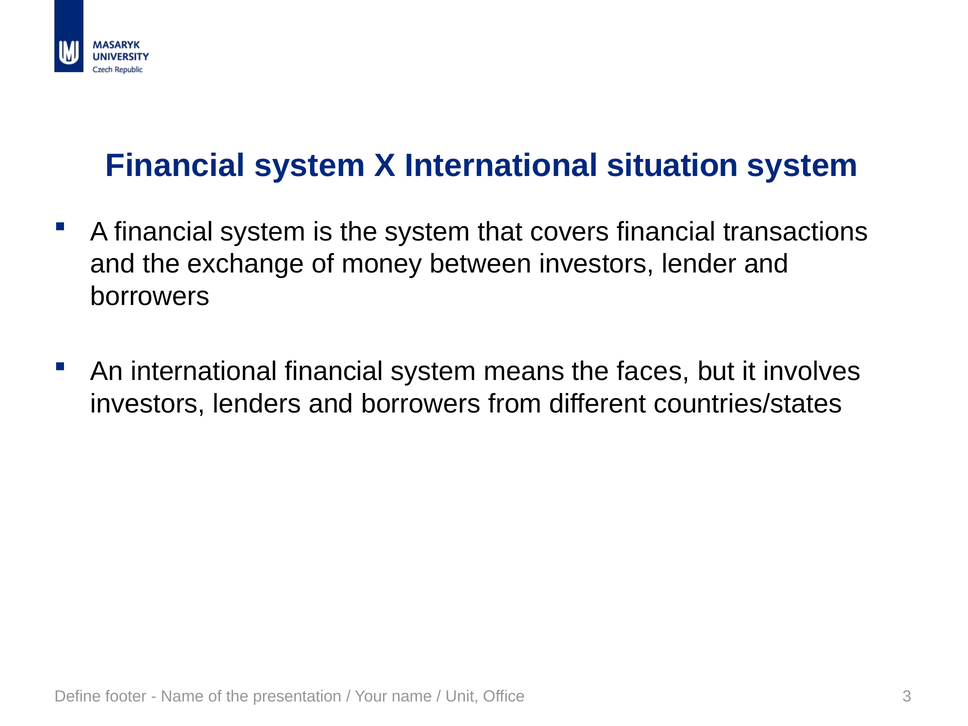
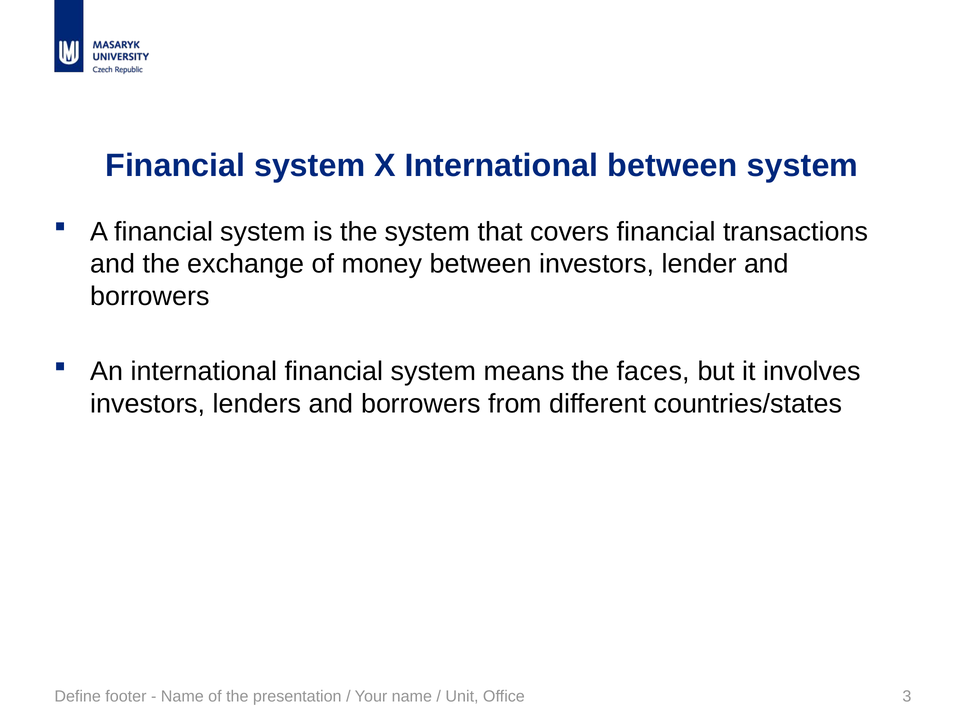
International situation: situation -> between
